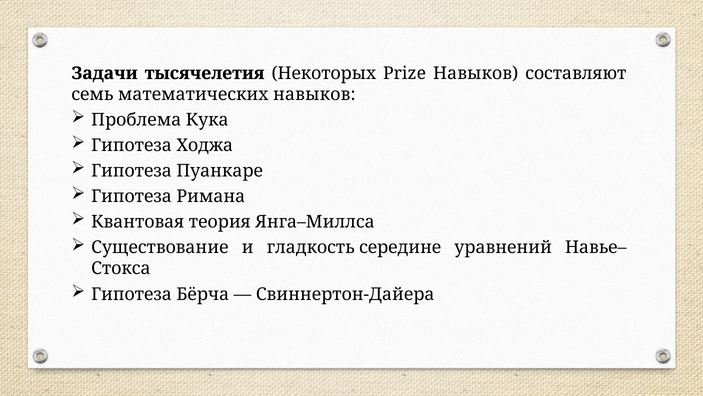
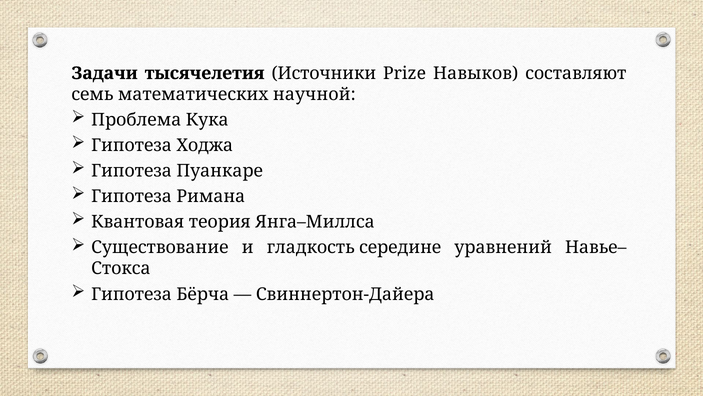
Некоторых: Некоторых -> Источники
математических навыков: навыков -> научной
